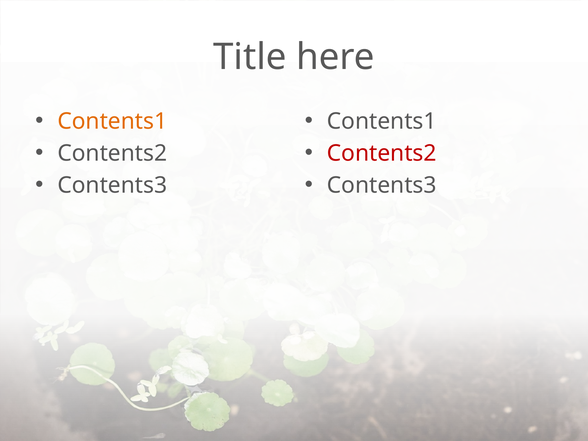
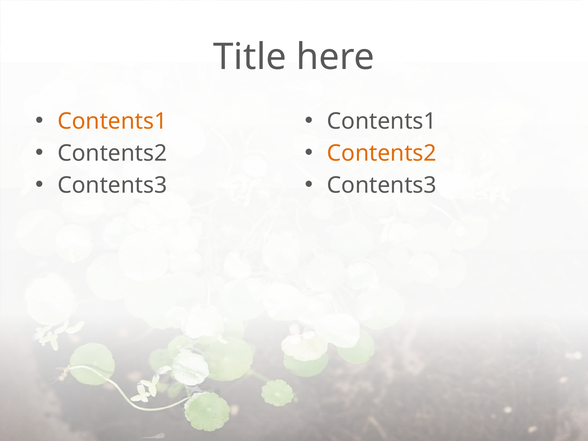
Contents2 at (382, 153) colour: red -> orange
